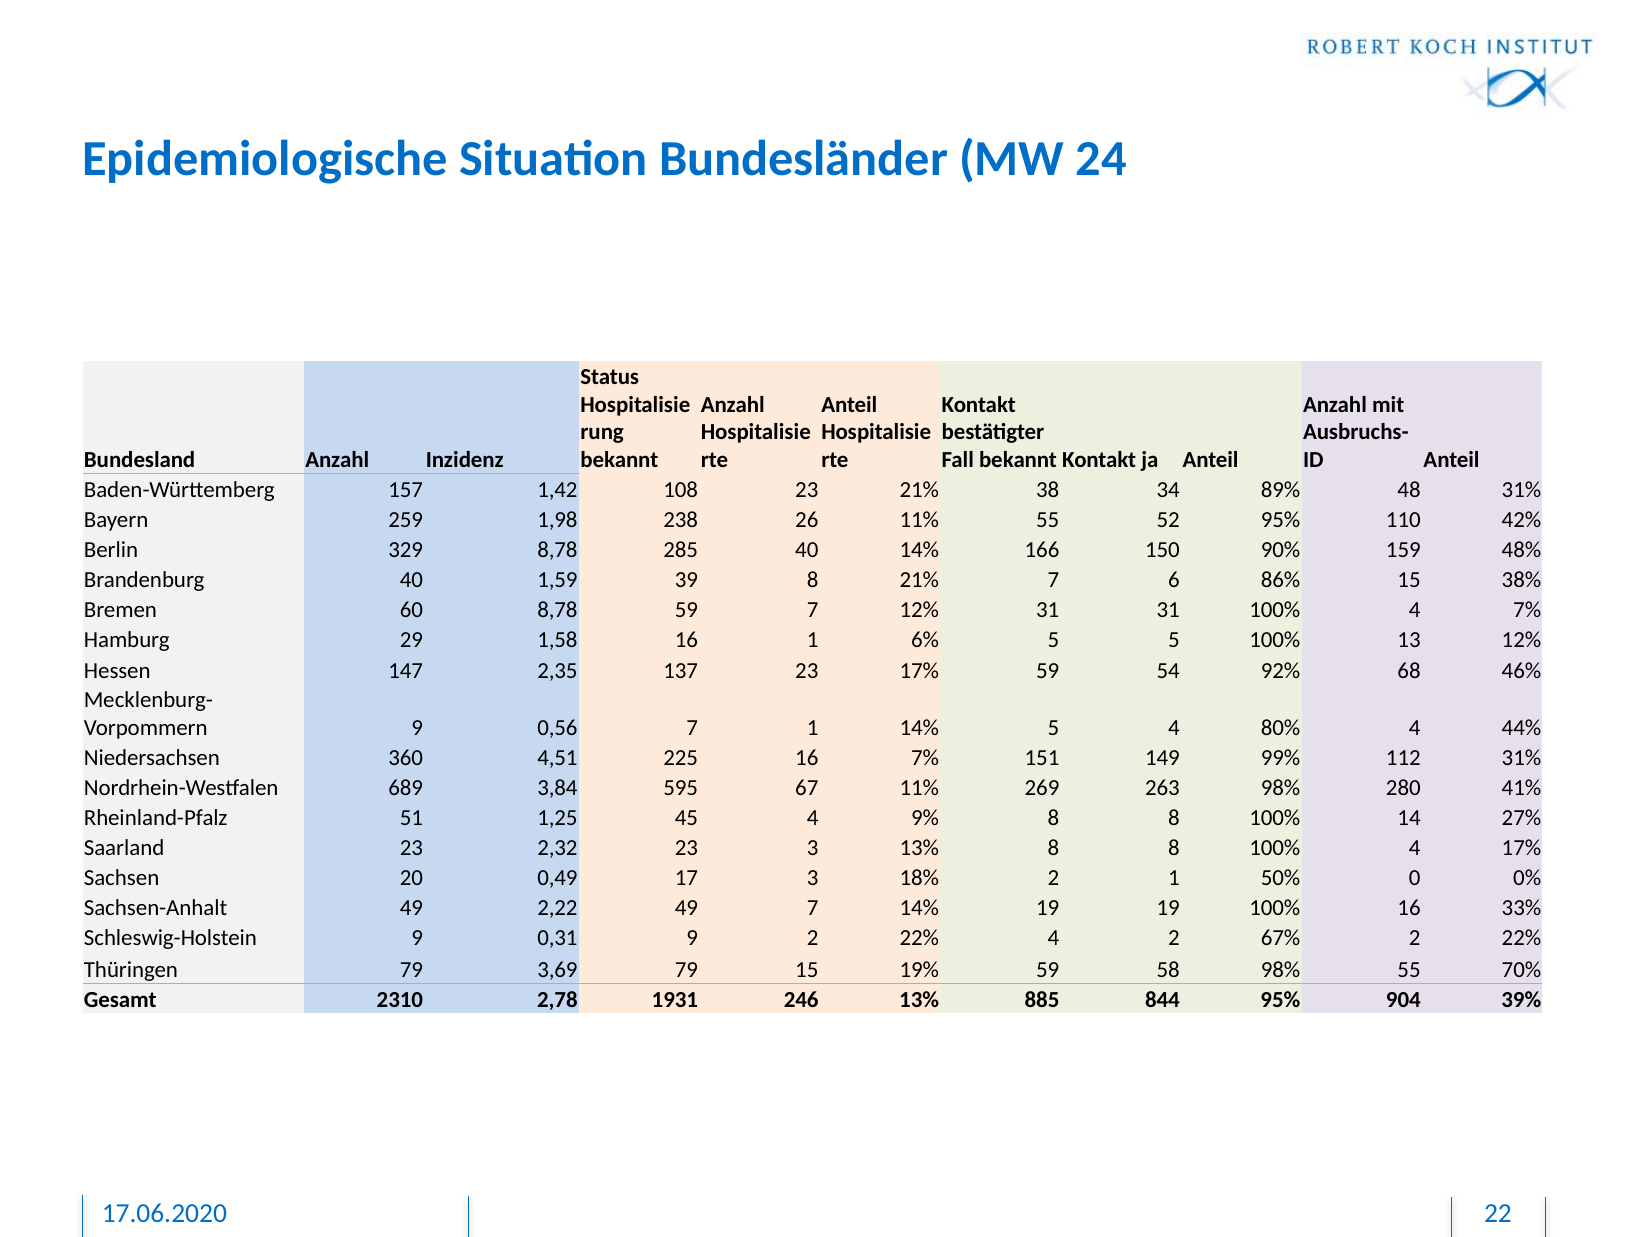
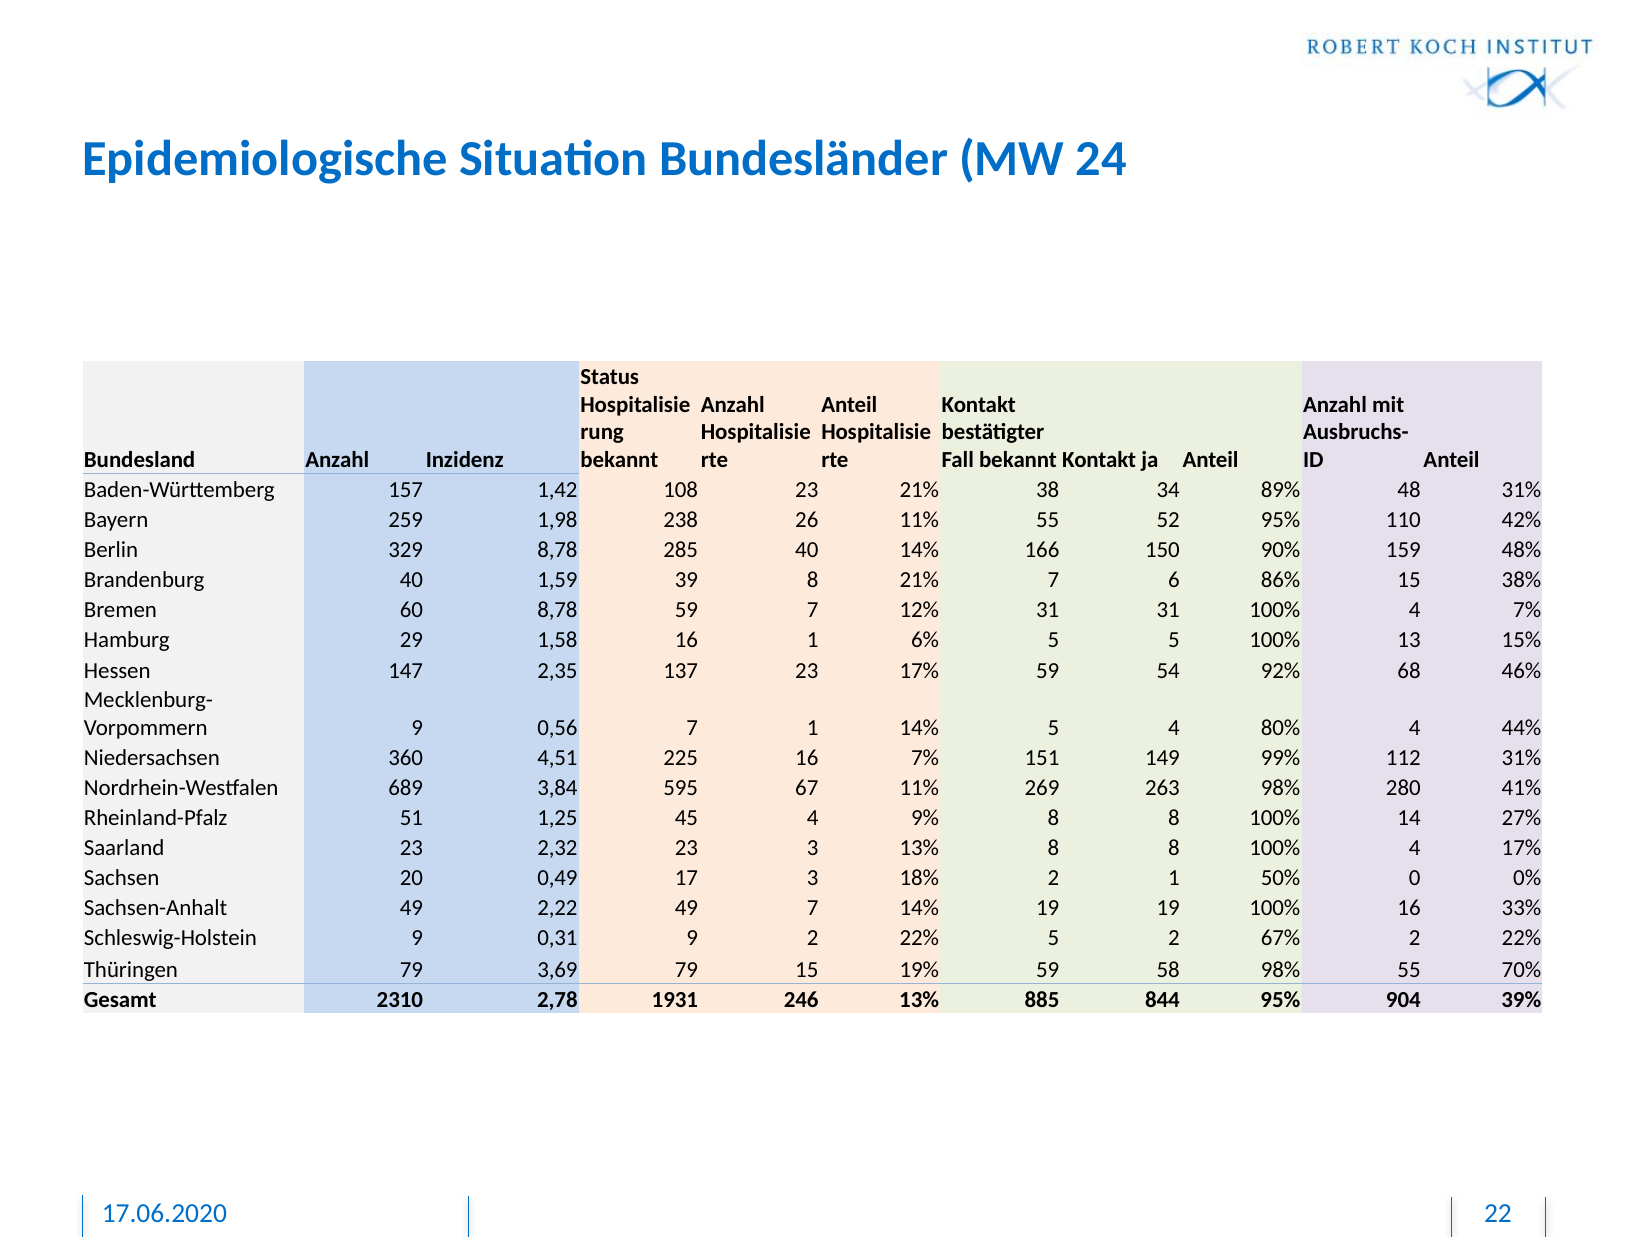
13 12%: 12% -> 15%
22% 4: 4 -> 5
